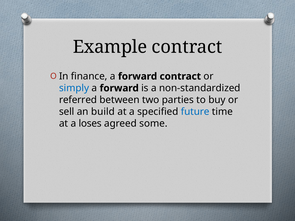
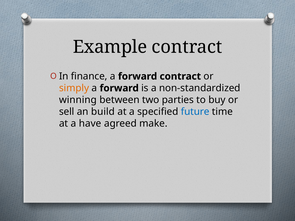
simply colour: blue -> orange
referred: referred -> winning
loses: loses -> have
some: some -> make
